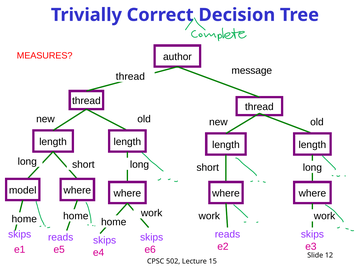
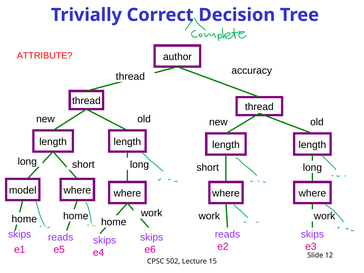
MEASURES: MEASURES -> ATTRIBUTE
message: message -> accuracy
